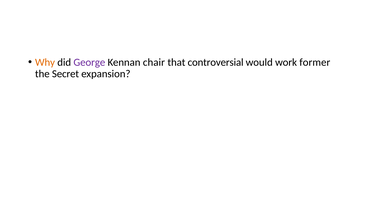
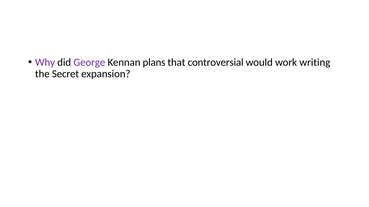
Why colour: orange -> purple
chair: chair -> plans
former: former -> writing
